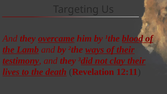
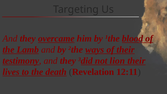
clay: clay -> lion
